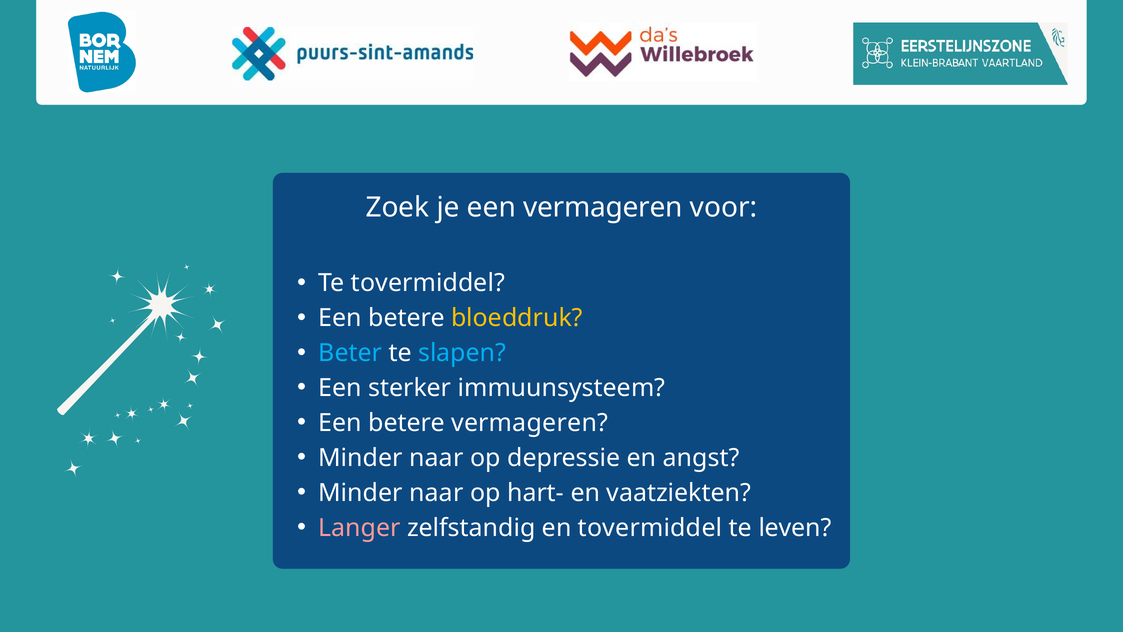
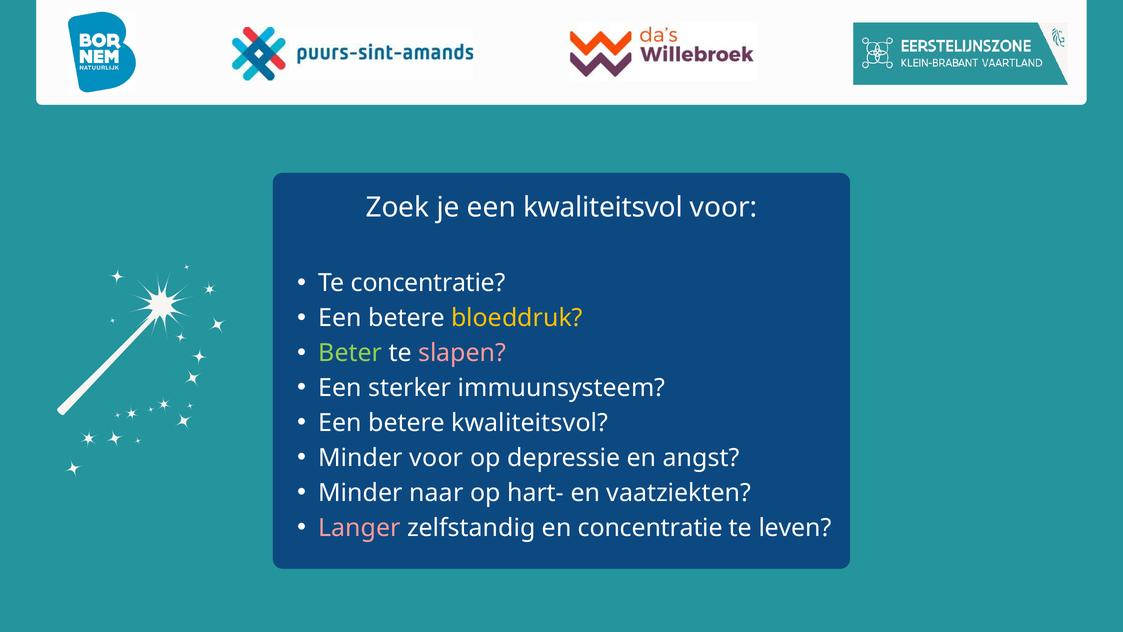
een vermageren: vermageren -> kwaliteitsvol
Te tovermiddel: tovermiddel -> concentratie
Beter colour: light blue -> light green
slapen colour: light blue -> pink
betere vermageren: vermageren -> kwaliteitsvol
naar at (436, 458): naar -> voor
en tovermiddel: tovermiddel -> concentratie
